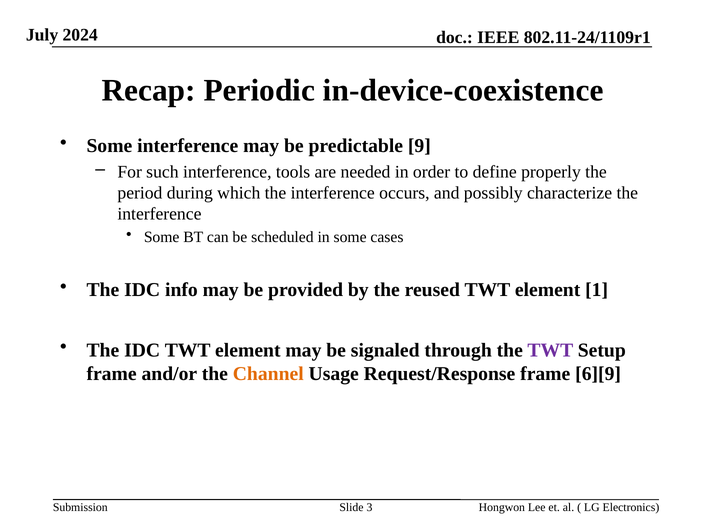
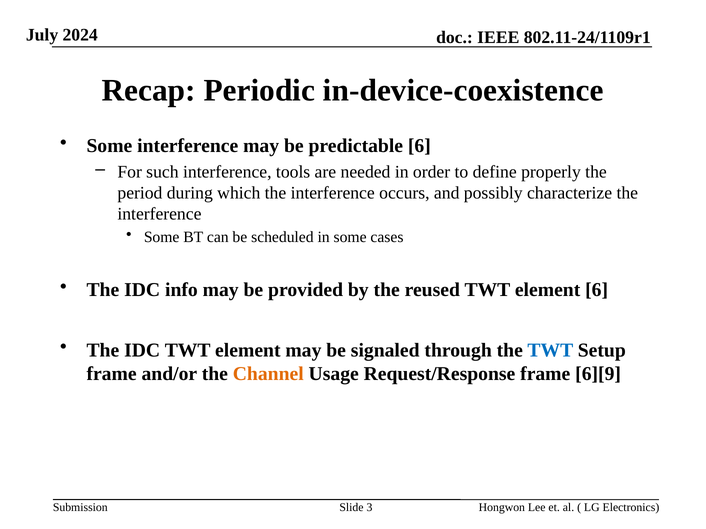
predictable 9: 9 -> 6
element 1: 1 -> 6
TWT at (550, 350) colour: purple -> blue
